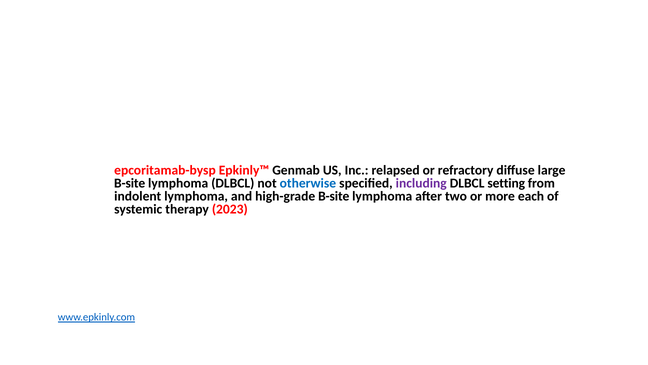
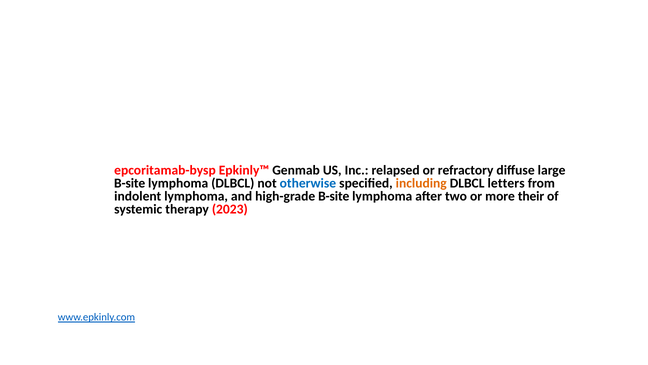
including colour: purple -> orange
setting: setting -> letters
each: each -> their
